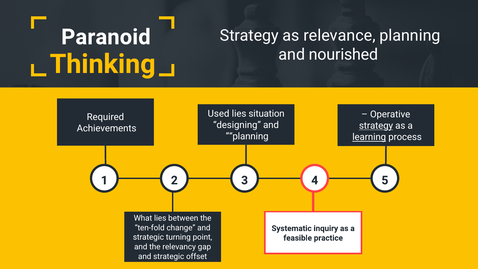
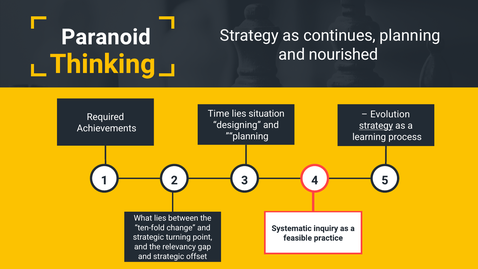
relevance: relevance -> continues
Used: Used -> Time
Operative: Operative -> Evolution
learning underline: present -> none
